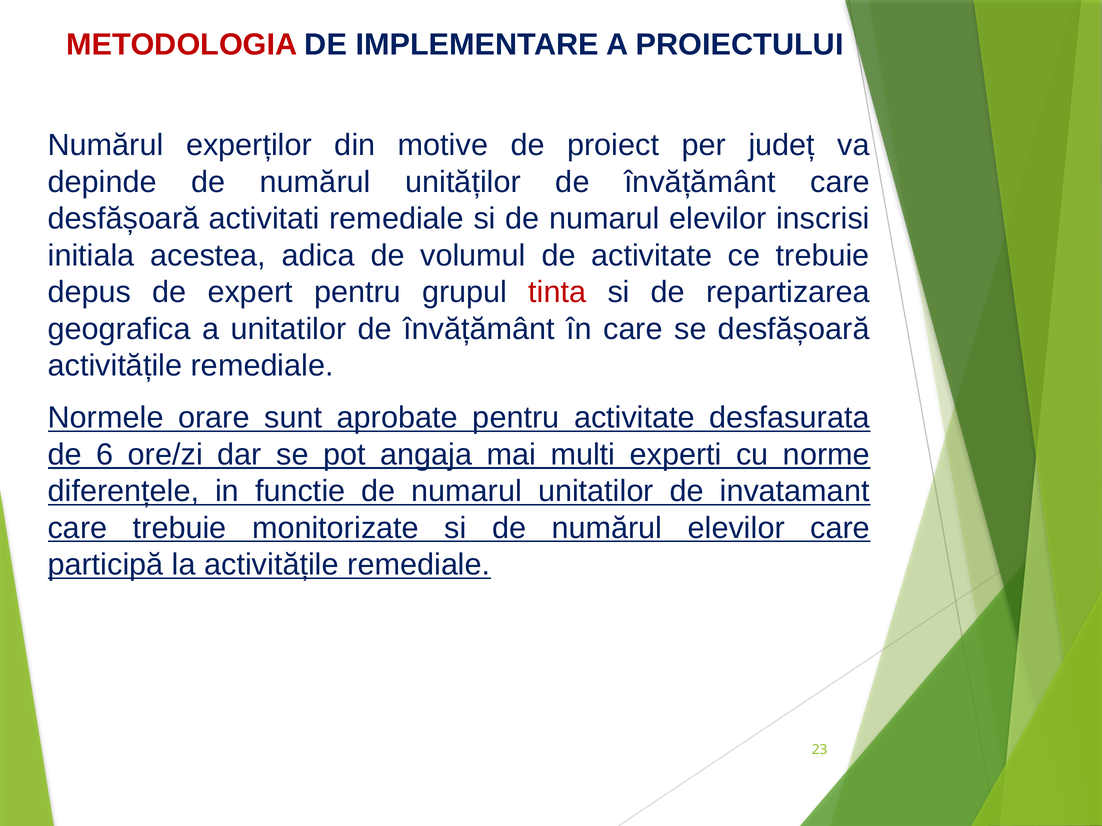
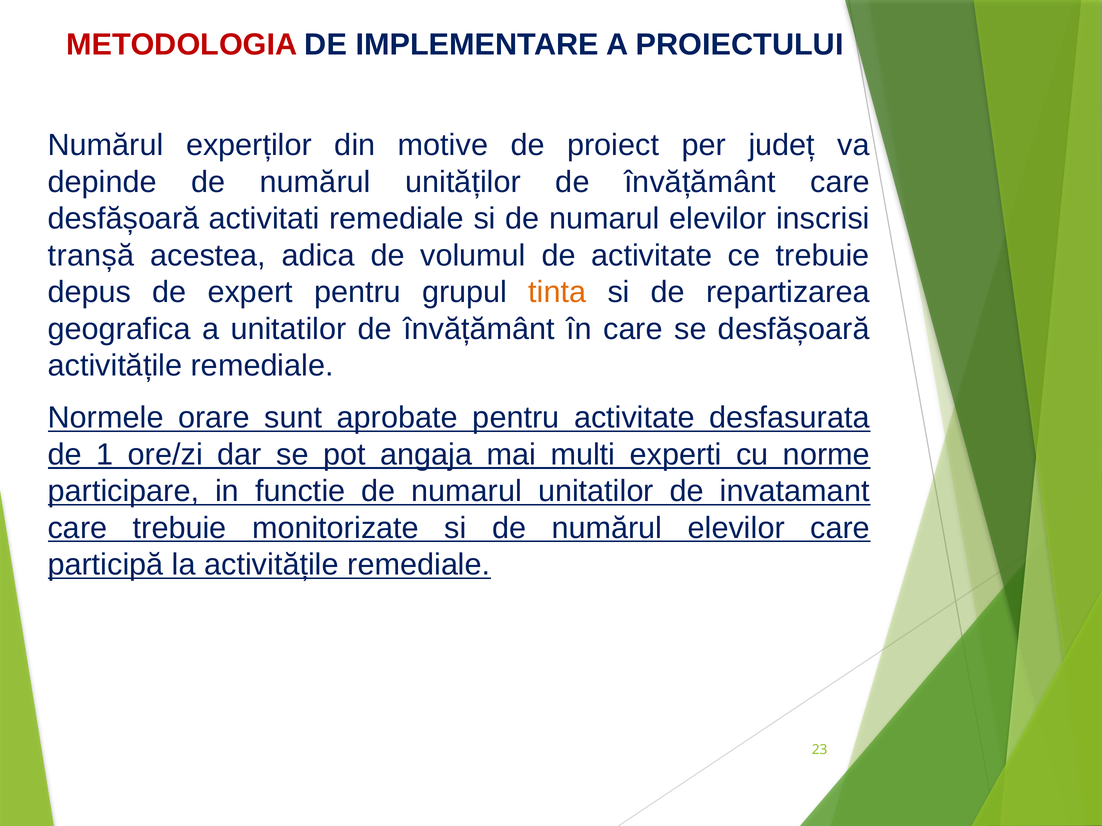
initiala: initiala -> tranșă
tinta colour: red -> orange
6: 6 -> 1
diferențele: diferențele -> participare
